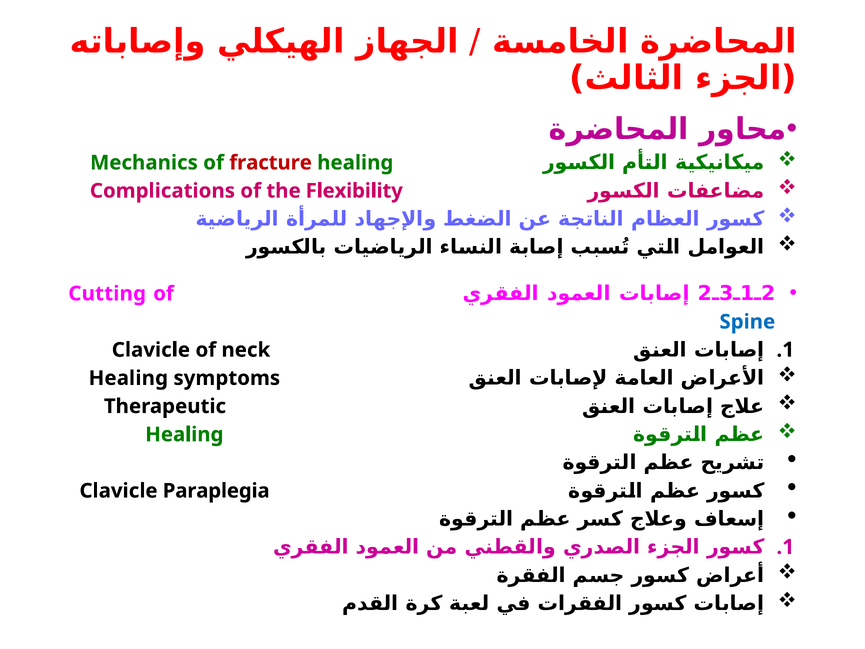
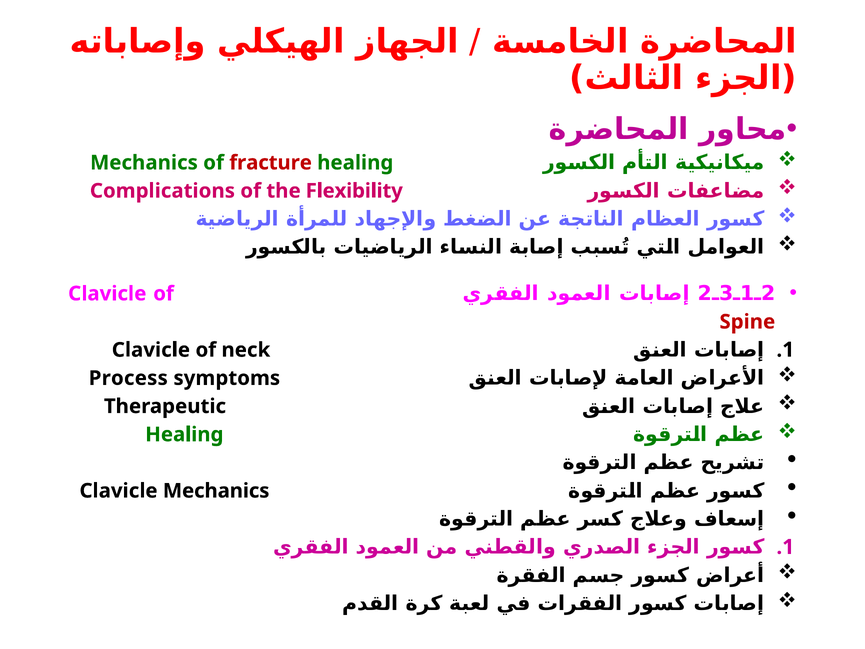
Cutting at (107, 294): Cutting -> Clavicle
Spine colour: blue -> red
Healing at (128, 378): Healing -> Process
Clavicle Paraplegia: Paraplegia -> Mechanics
